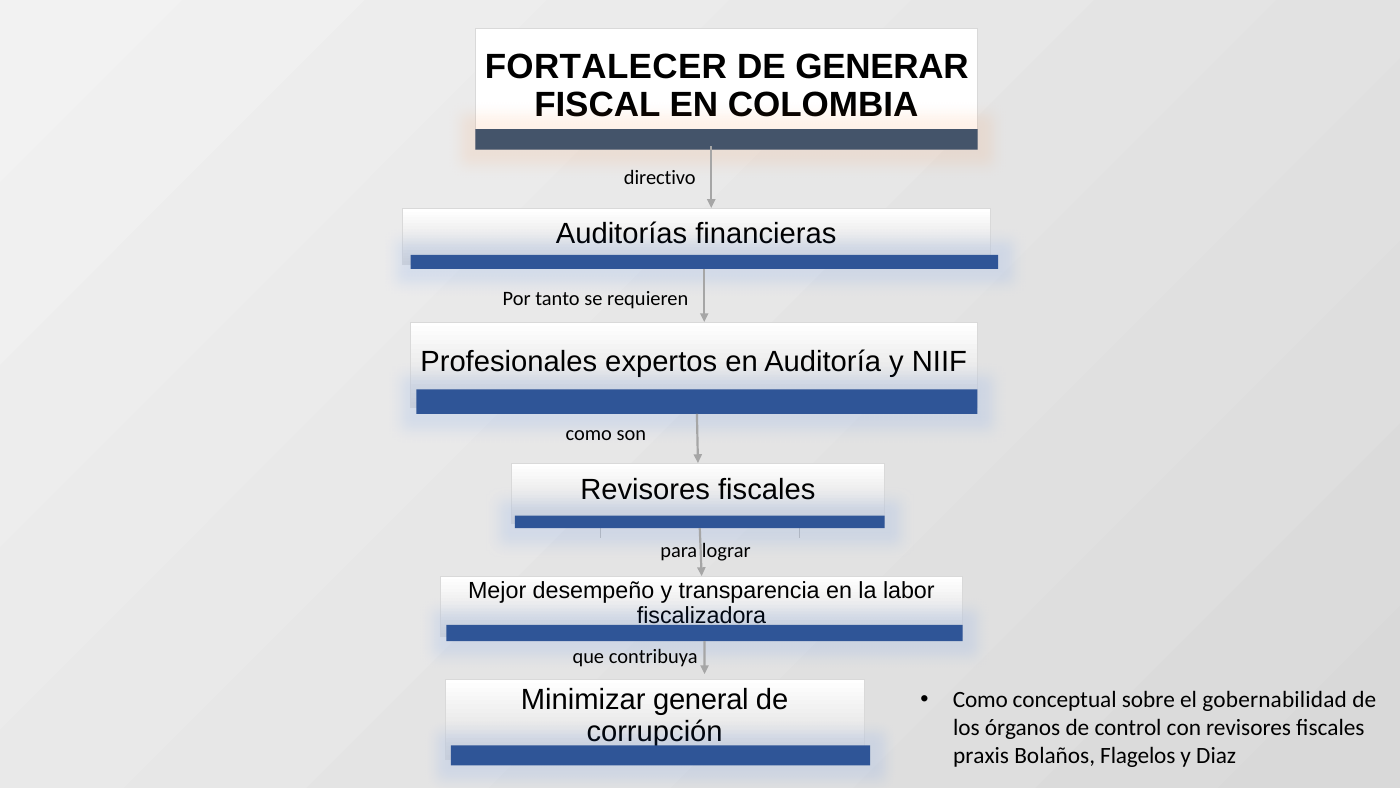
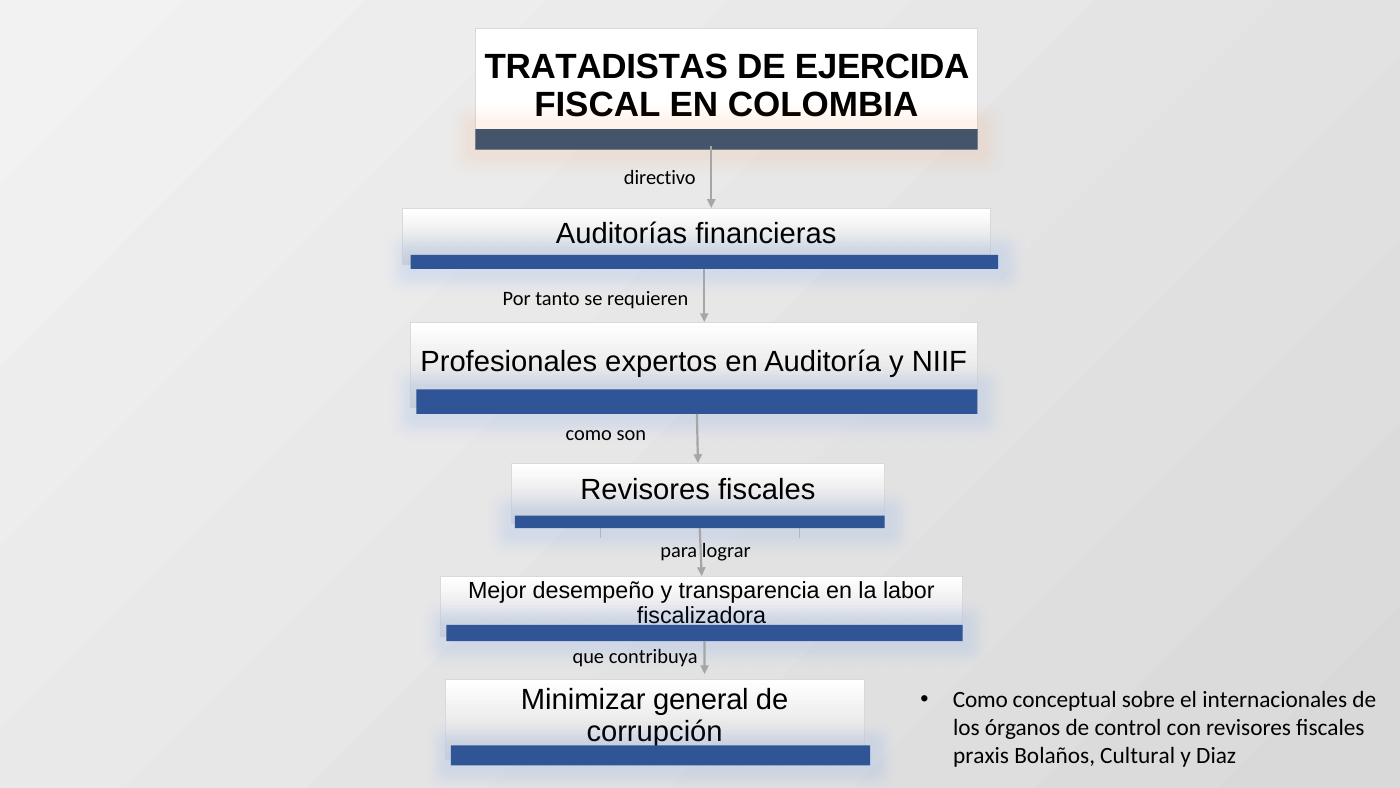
FORTALECER: FORTALECER -> TRATADISTAS
GENERAR: GENERAR -> EJERCIDA
gobernabilidad: gobernabilidad -> internacionales
Flagelos: Flagelos -> Cultural
